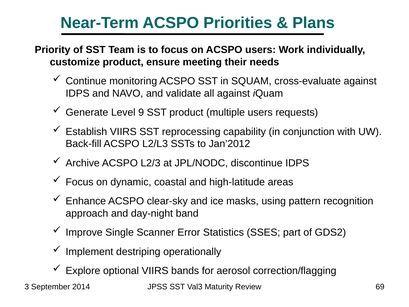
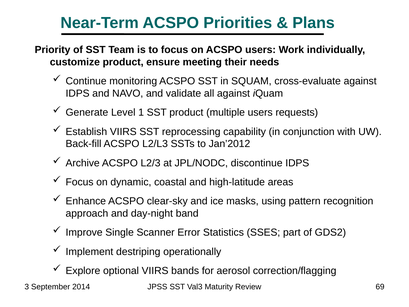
9: 9 -> 1
